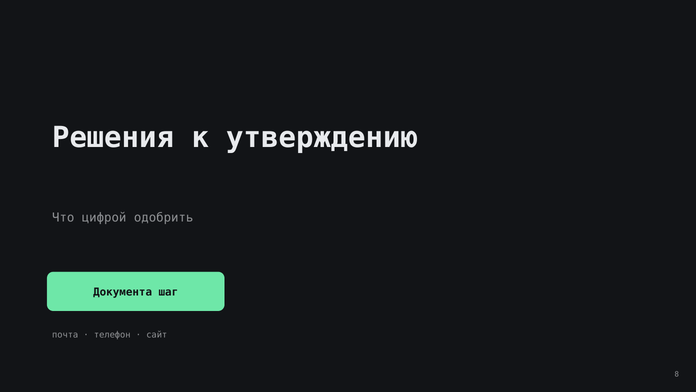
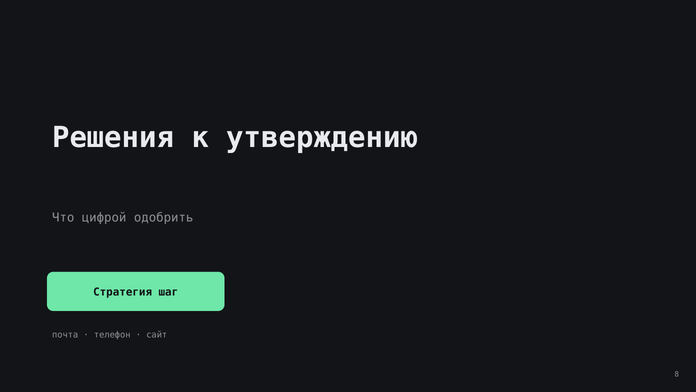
Документа: Документа -> Стратегия
